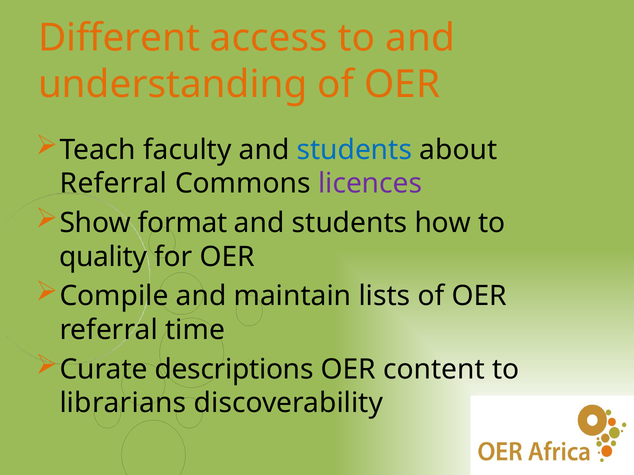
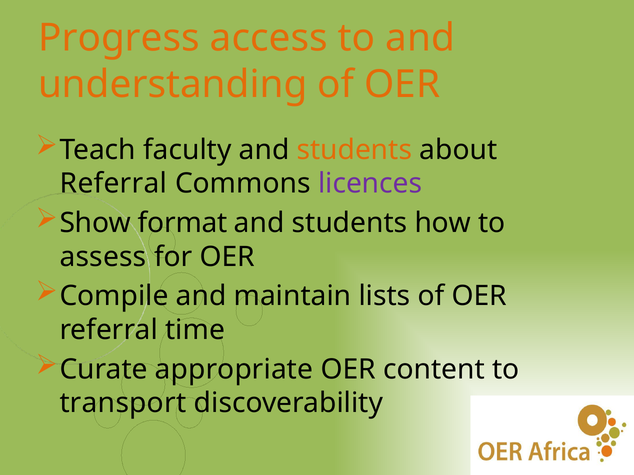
Different: Different -> Progress
students at (354, 150) colour: blue -> orange
quality: quality -> assess
descriptions: descriptions -> appropriate
librarians: librarians -> transport
